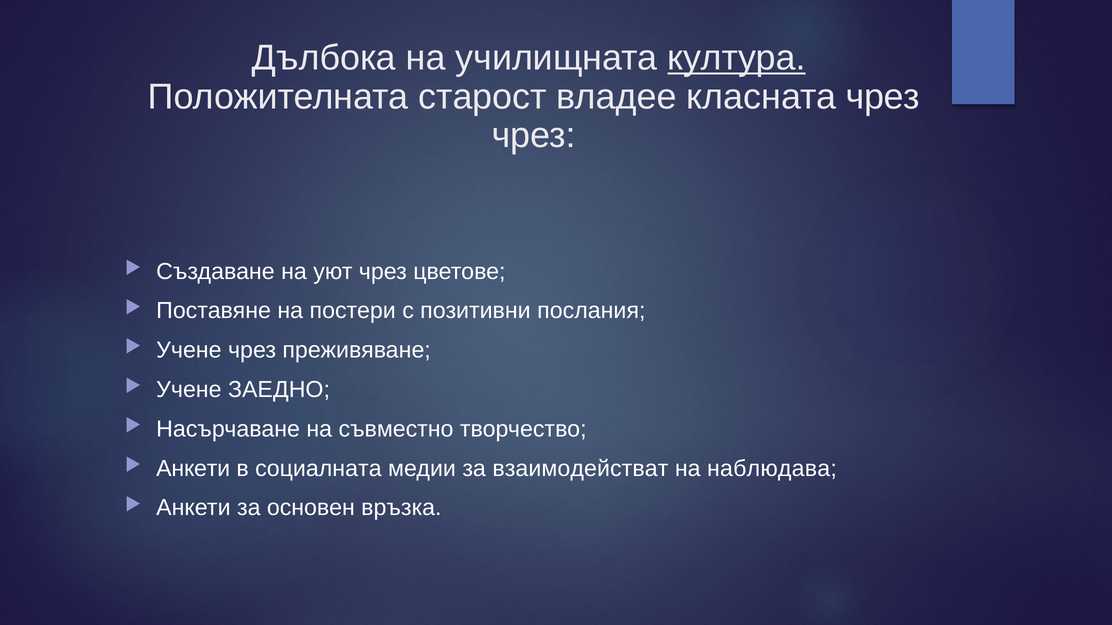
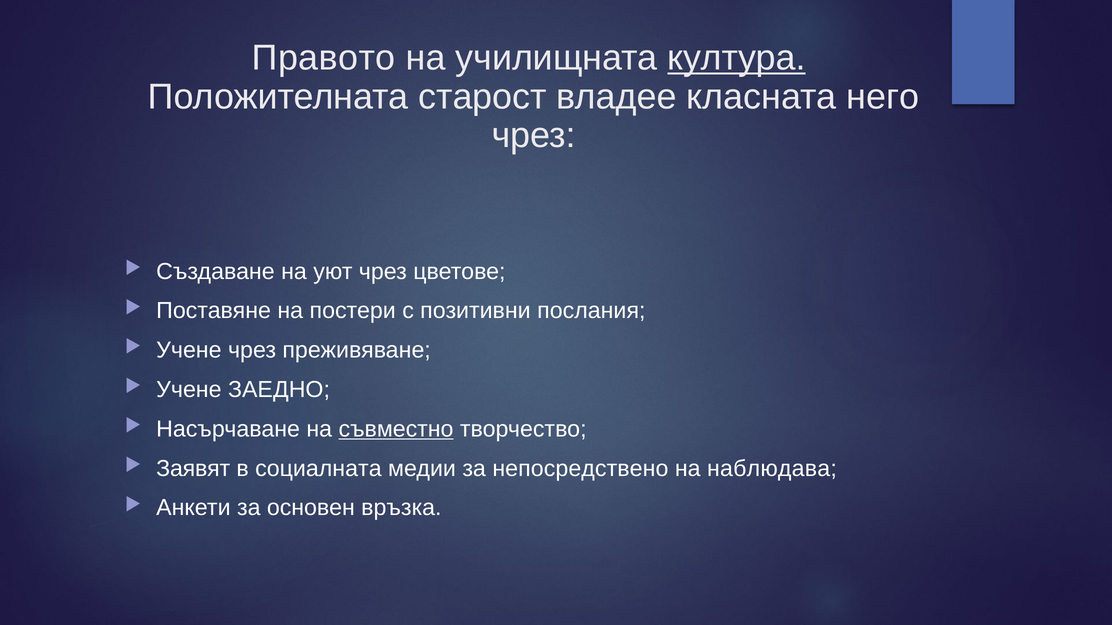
Дълбока: Дълбока -> Правото
класната чрез: чрез -> него
съвместно underline: none -> present
Анкети at (193, 469): Анкети -> Заявят
взаимодействат: взаимодействат -> непосредствено
